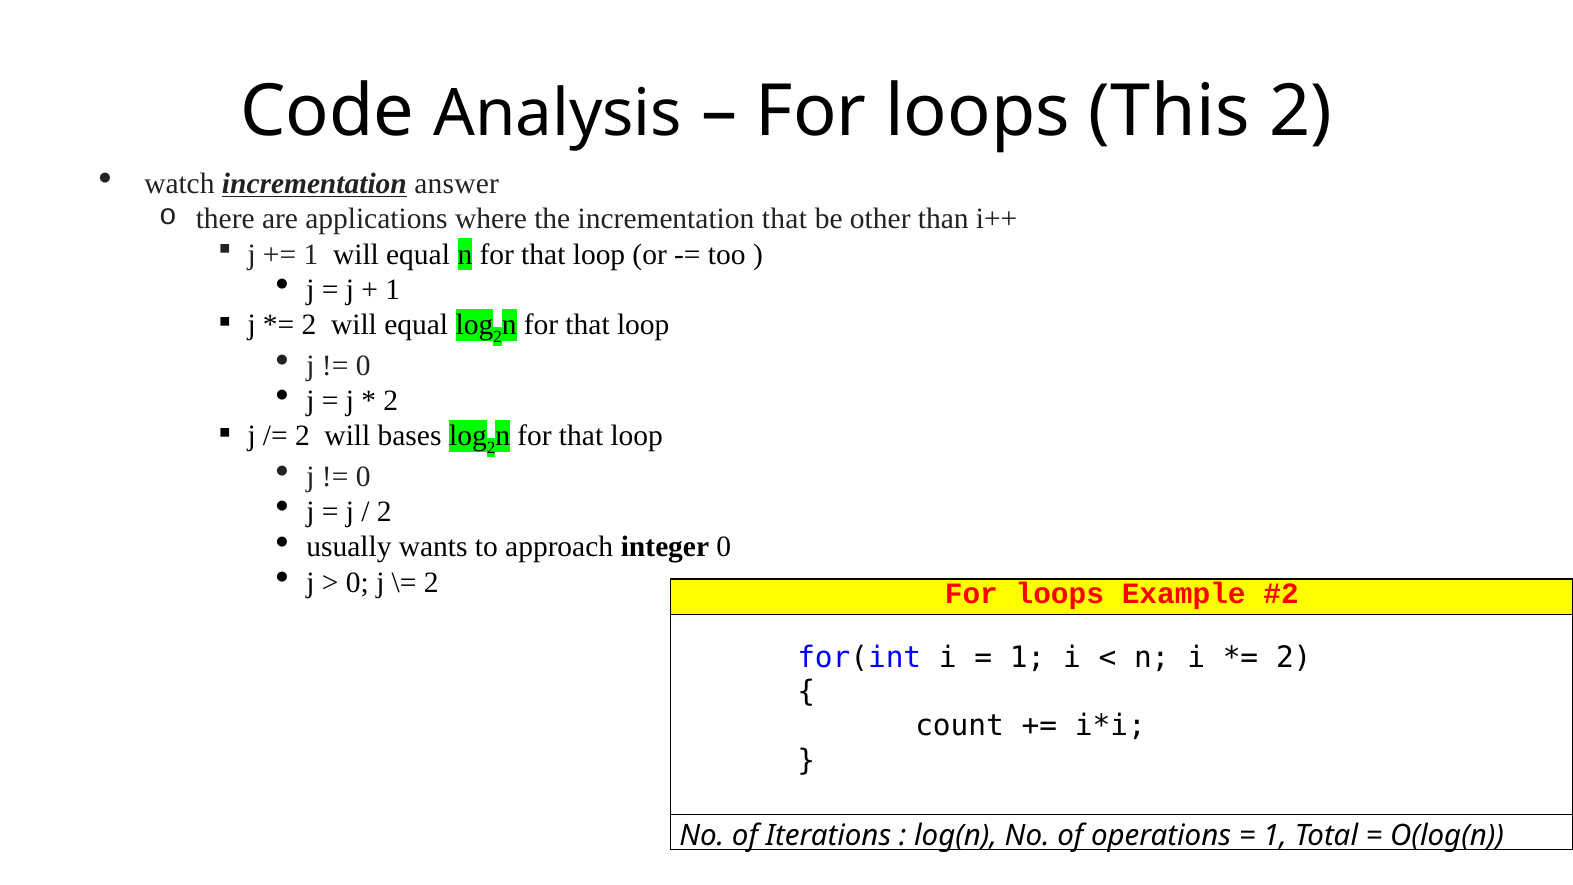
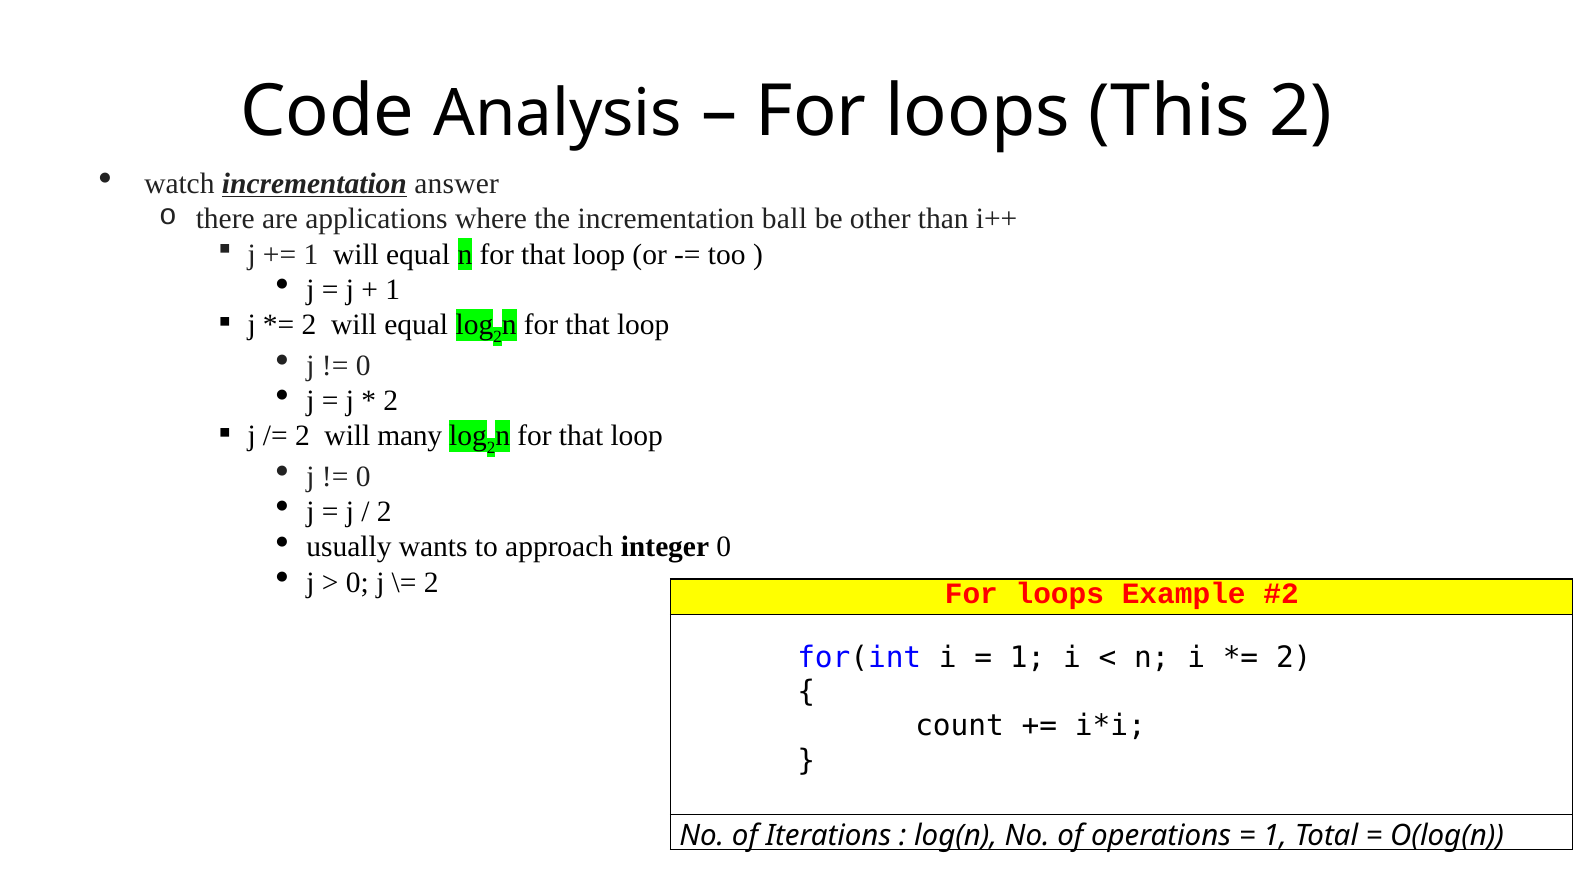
incrementation that: that -> ball
bases: bases -> many
